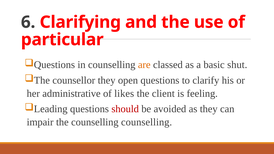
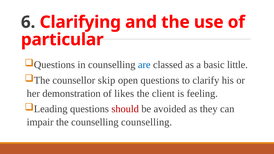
are colour: orange -> blue
shut: shut -> little
counsellor they: they -> skip
administrative: administrative -> demonstration
